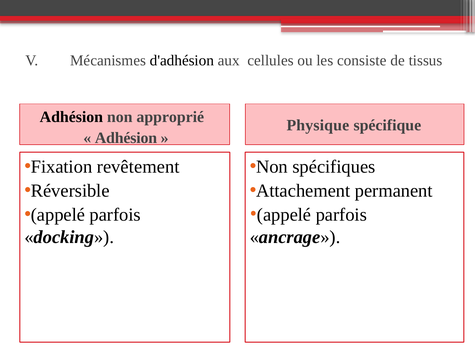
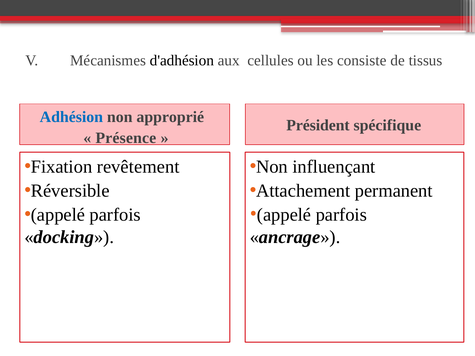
Adhésion at (71, 117) colour: black -> blue
Physique: Physique -> Président
Adhésion at (126, 138): Adhésion -> Présence
spécifiques: spécifiques -> influençant
